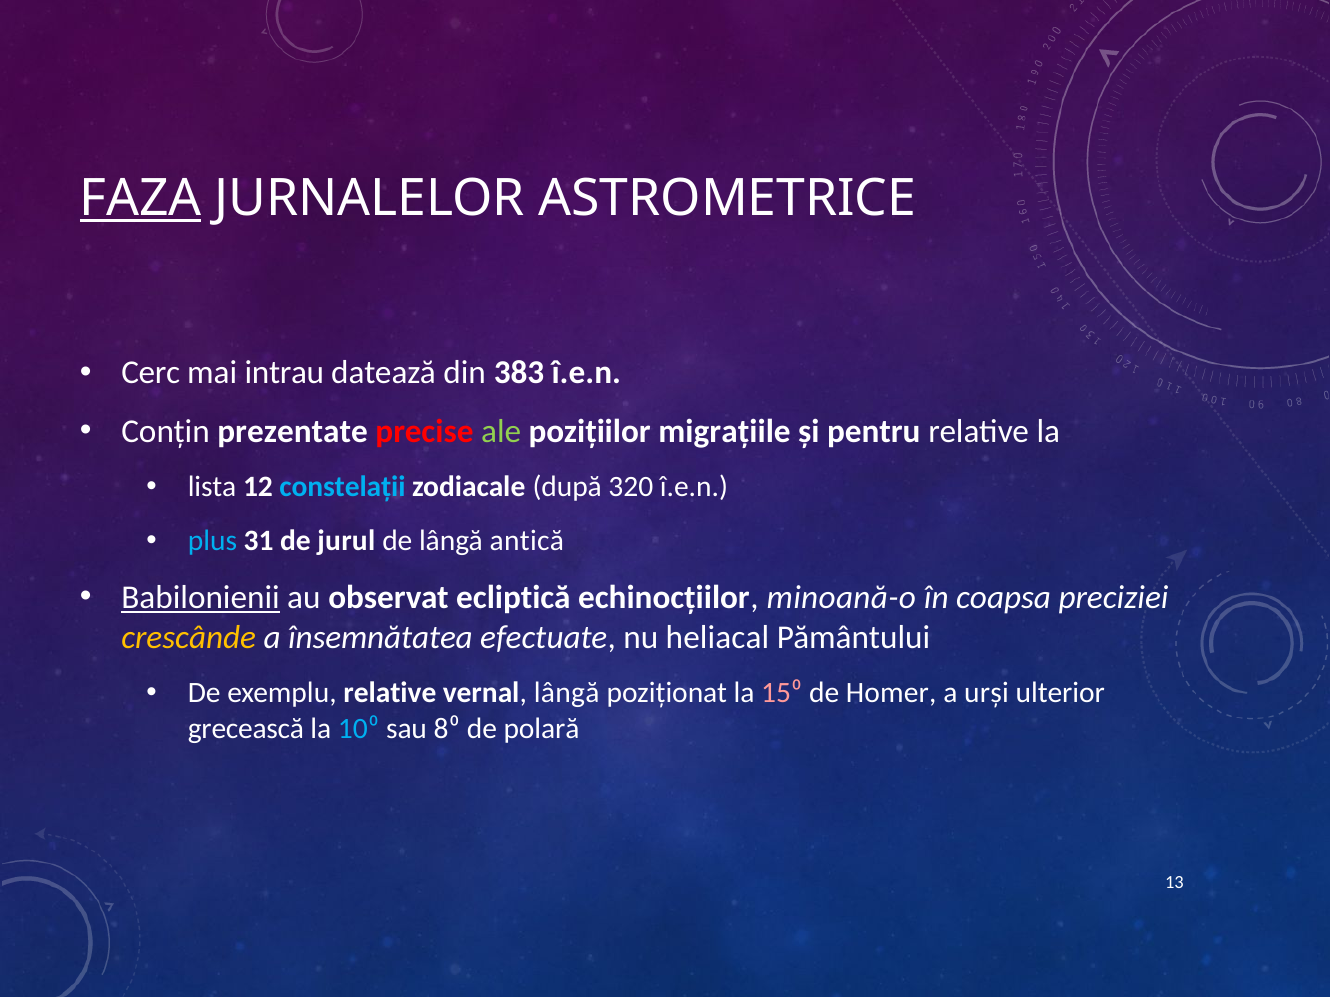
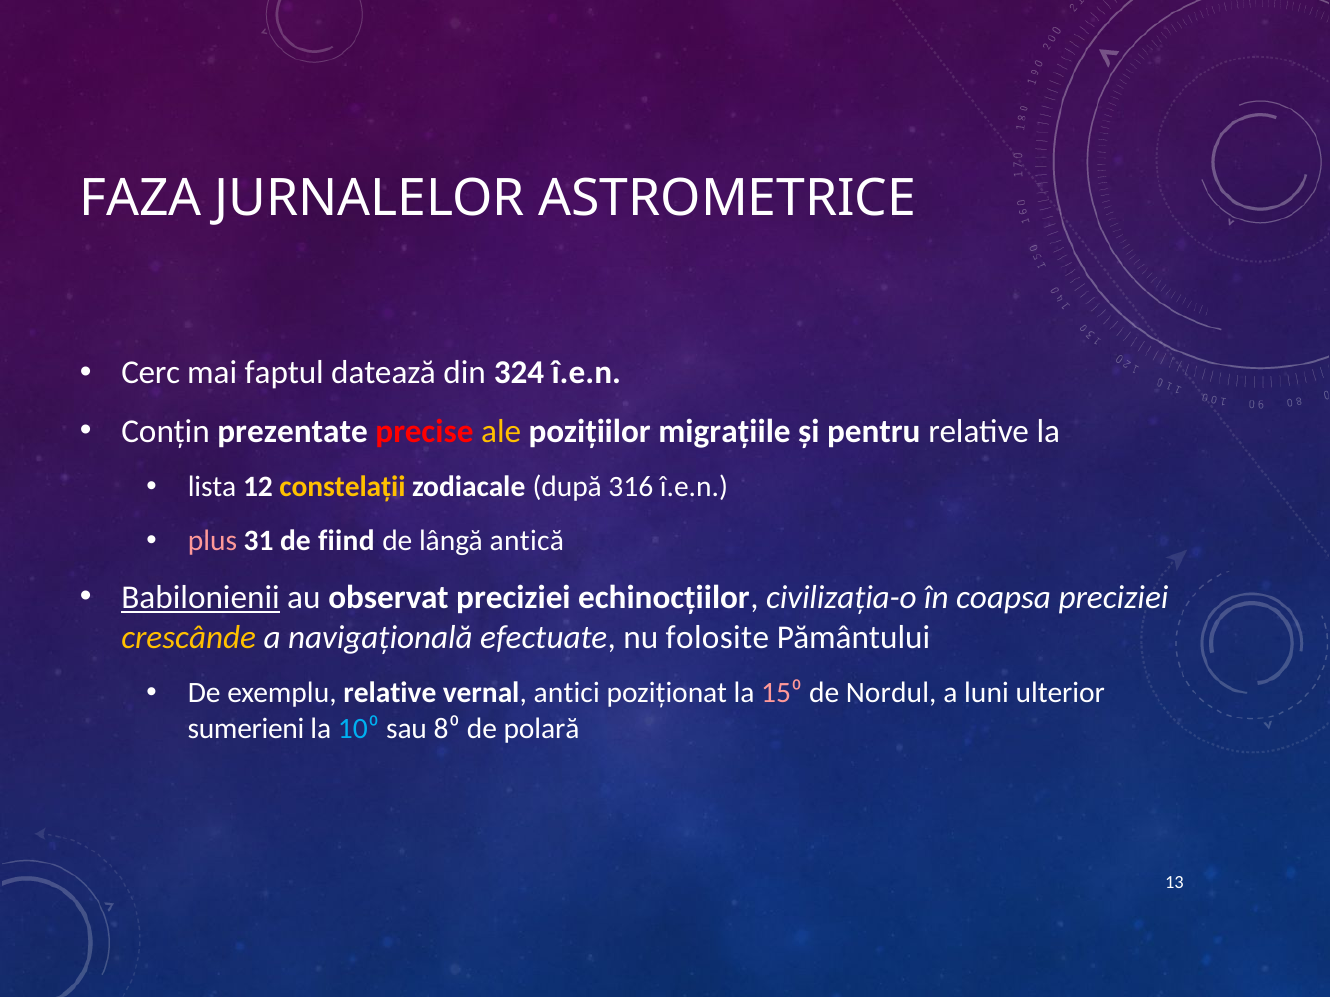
FAZA underline: present -> none
intrau: intrau -> faptul
383: 383 -> 324
ale colour: light green -> yellow
constelații colour: light blue -> yellow
320: 320 -> 316
plus colour: light blue -> pink
jurul: jurul -> fiind
observat ecliptică: ecliptică -> preciziei
minoană-o: minoană-o -> civilizația-o
însemnătatea: însemnătatea -> navigațională
heliacal: heliacal -> folosite
vernal lângă: lângă -> antici
Homer: Homer -> Nordul
urși: urși -> luni
grecească: grecească -> sumerieni
